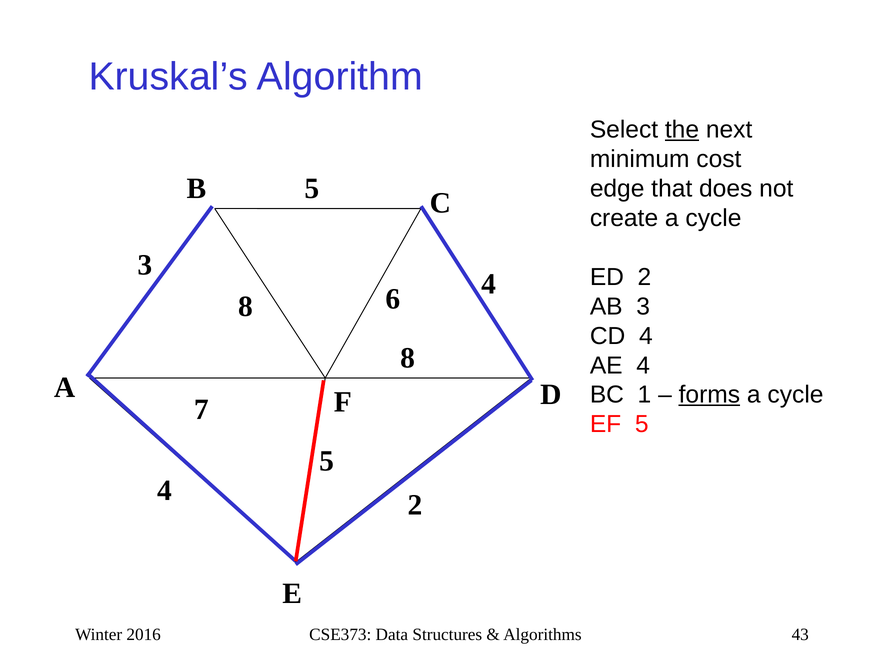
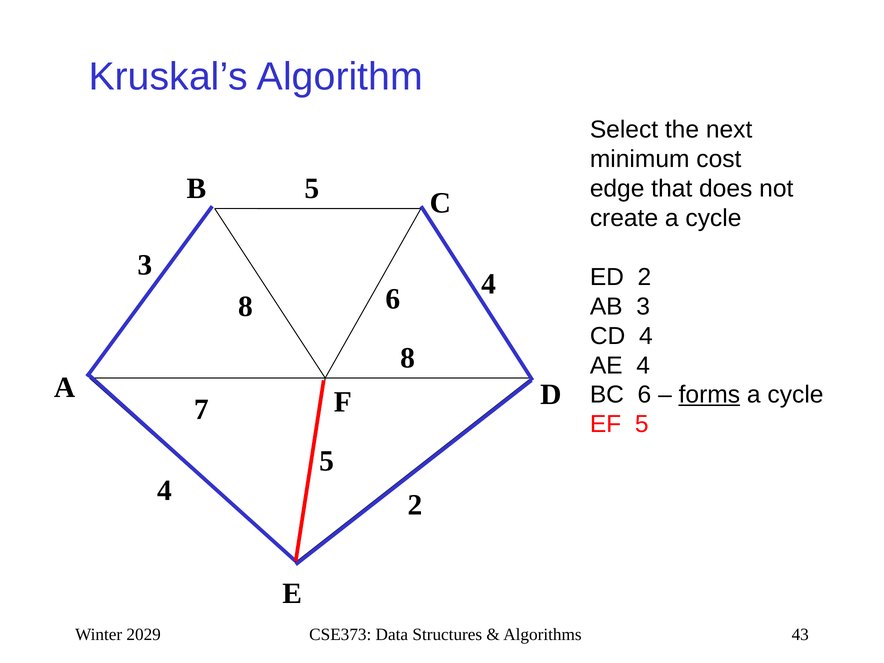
the underline: present -> none
BC 1: 1 -> 6
2016: 2016 -> 2029
